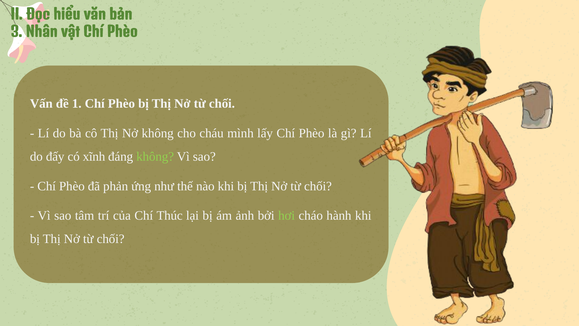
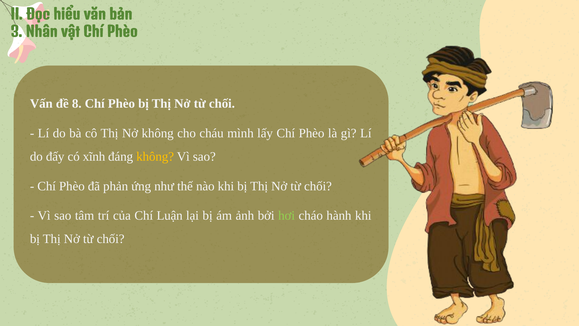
1: 1 -> 8
không at (155, 156) colour: light green -> yellow
Thúc: Thúc -> Luận
